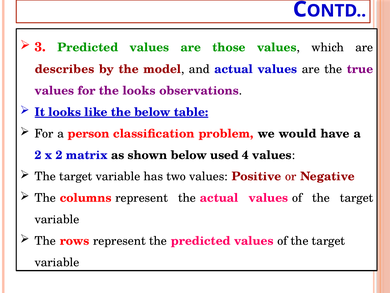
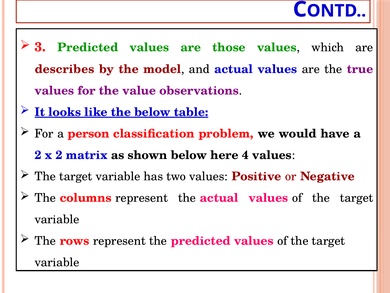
the looks: looks -> value
used: used -> here
